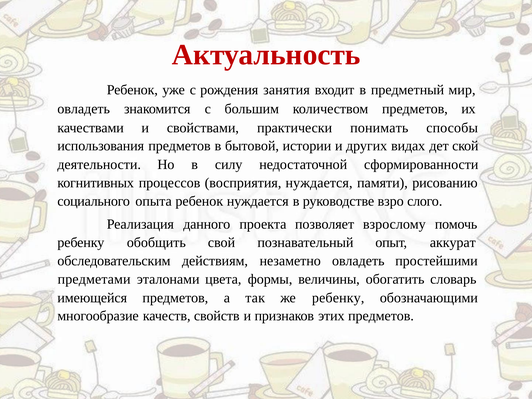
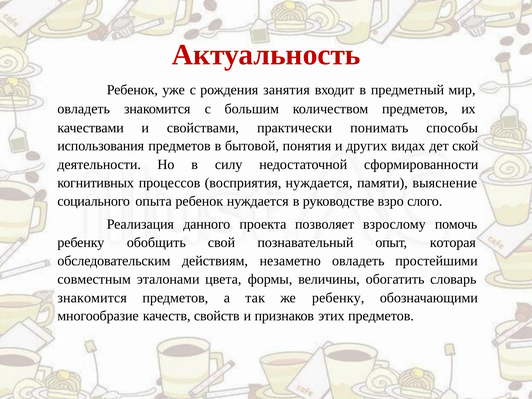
истории: истории -> понятия
рисованию: рисованию -> выяснение
аккурат: аккурат -> которая
предметами: предметами -> совместным
имеющейся at (92, 298): имеющейся -> знакомится
